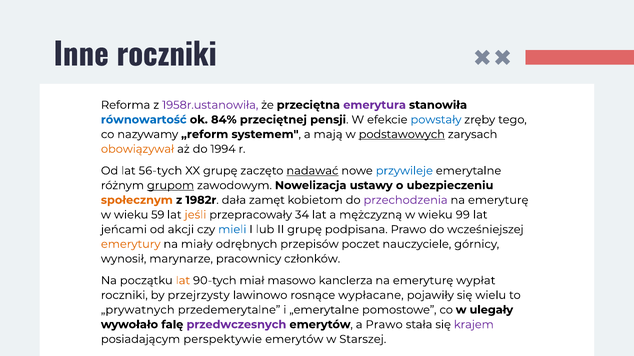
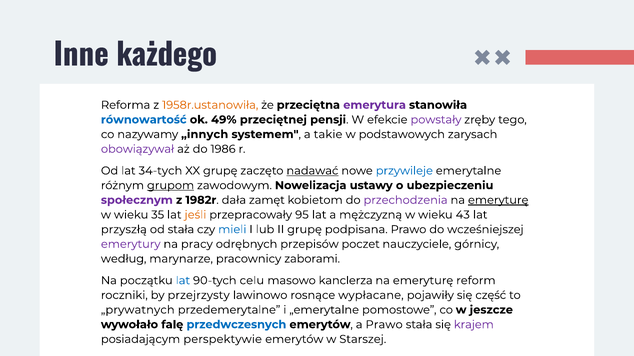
Inne roczniki: roczniki -> każdego
1958r.ustanowiła colour: purple -> orange
84%: 84% -> 49%
powstały colour: blue -> purple
„reform: „reform -> „innych
mają: mają -> takie
podstawowych underline: present -> none
obowiązywał colour: orange -> purple
1994: 1994 -> 1986
56-tych: 56-tych -> 34-tych
społecznym colour: orange -> purple
emeryturę at (498, 200) underline: none -> present
59: 59 -> 35
34: 34 -> 95
99: 99 -> 43
jeńcami: jeńcami -> przyszłą
od akcji: akcji -> stała
emerytury colour: orange -> purple
miały: miały -> pracy
wynosił: wynosił -> według
członków: członków -> zaborami
lat at (183, 281) colour: orange -> blue
miał: miał -> celu
wypłat: wypłat -> reform
wielu: wielu -> część
ulegały: ulegały -> jeszcze
przedwczesnych colour: purple -> blue
